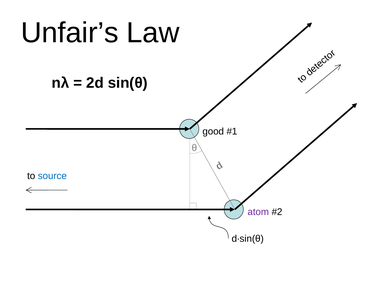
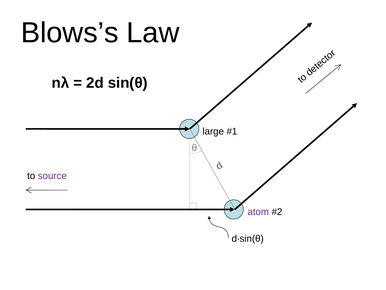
Unfair’s: Unfair’s -> Blows’s
good: good -> large
source colour: blue -> purple
